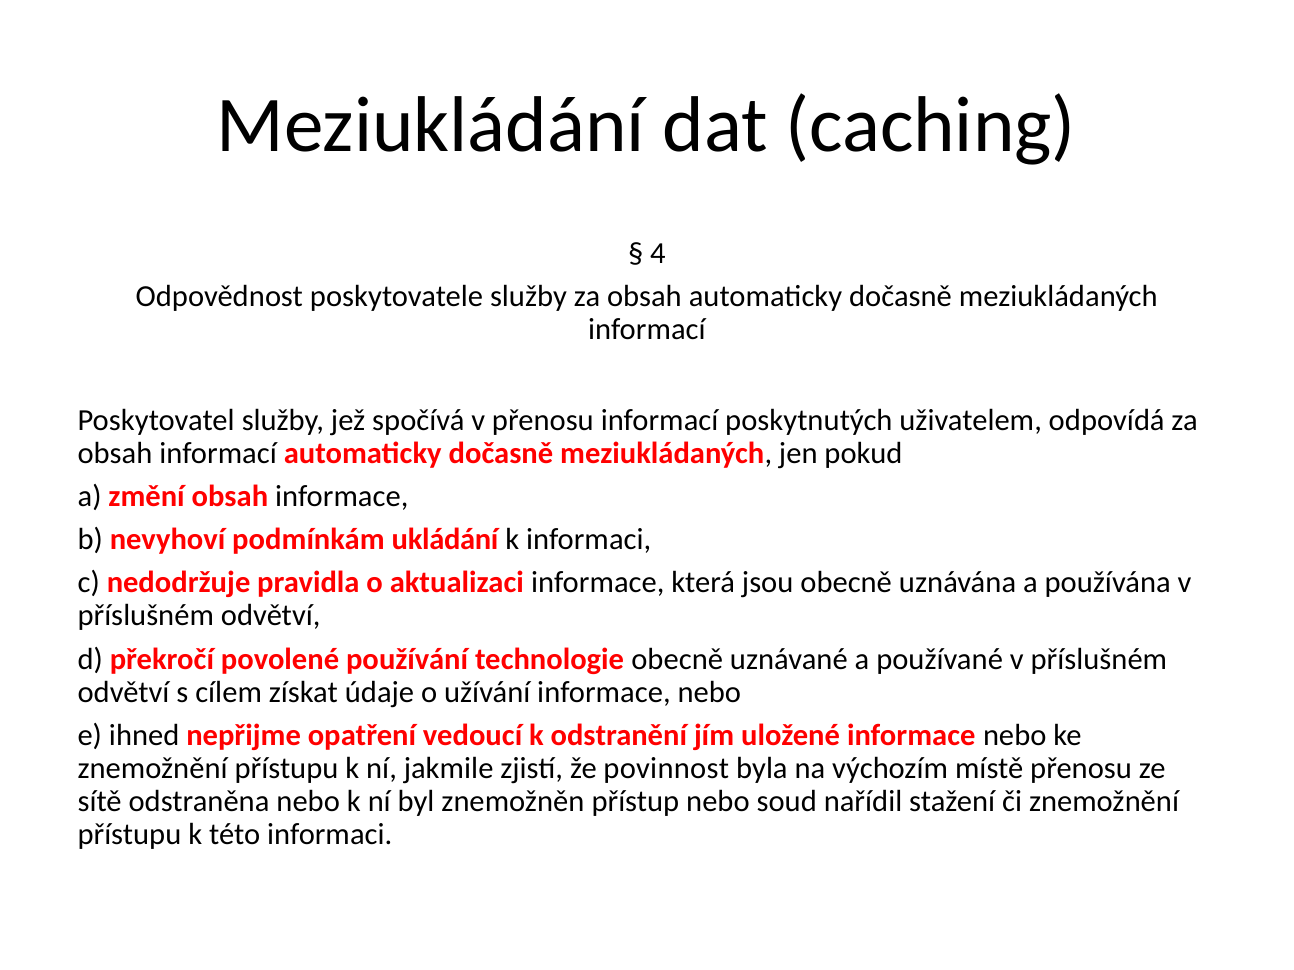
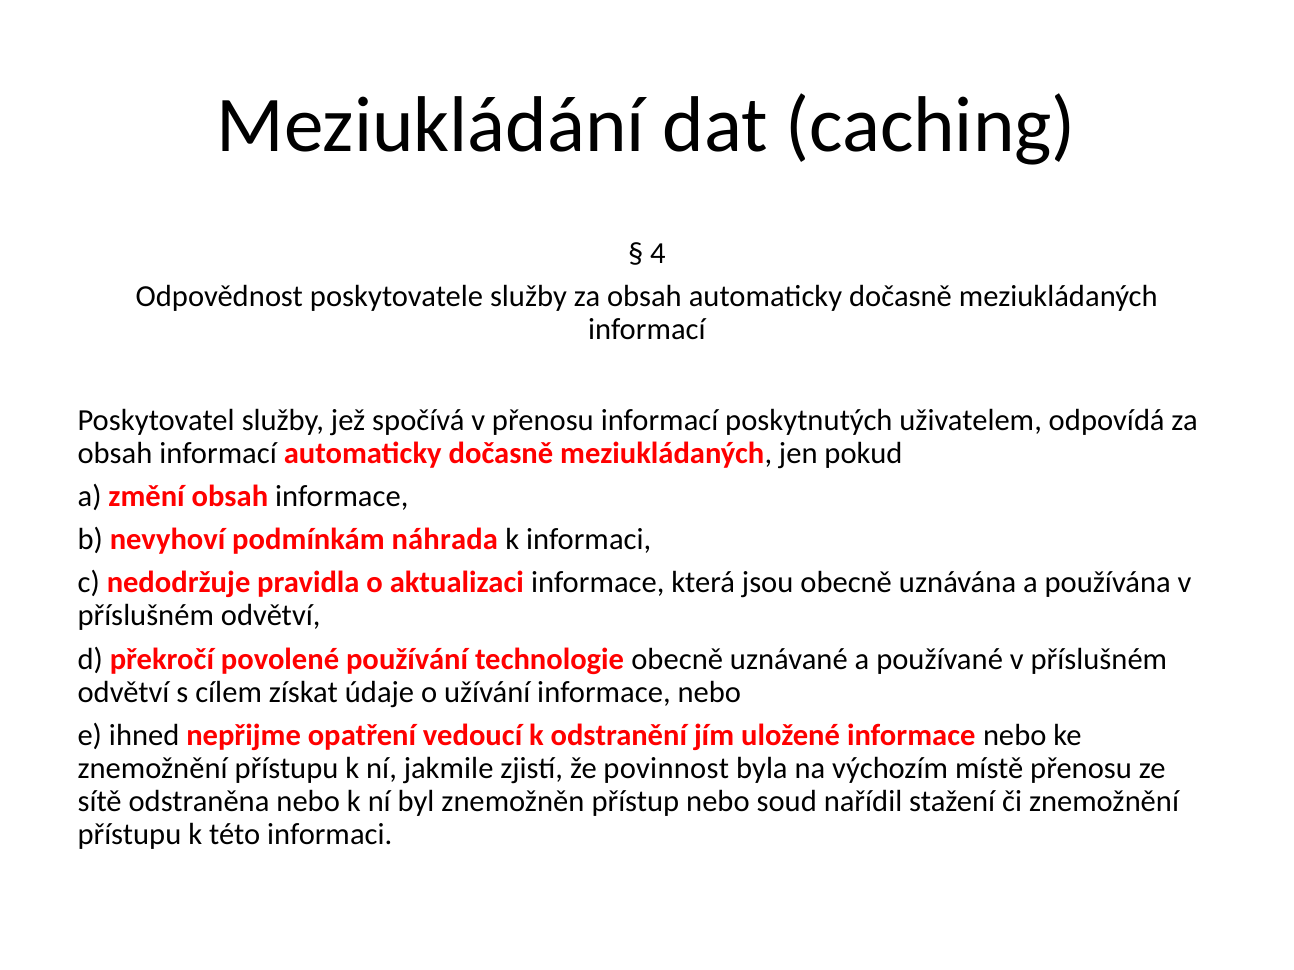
ukládání: ukládání -> náhrada
